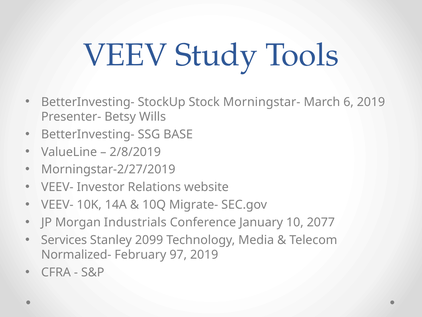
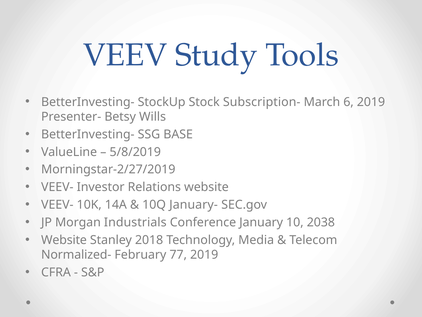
Morningstar-: Morningstar- -> Subscription-
2/8/2019: 2/8/2019 -> 5/8/2019
Migrate-: Migrate- -> January-
2077: 2077 -> 2038
Services at (64, 240): Services -> Website
2099: 2099 -> 2018
97: 97 -> 77
